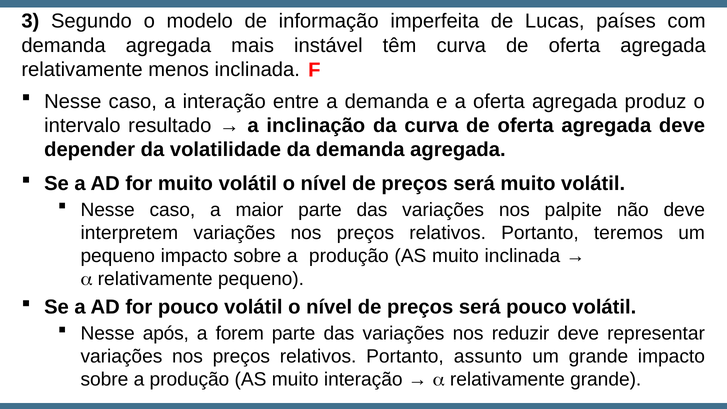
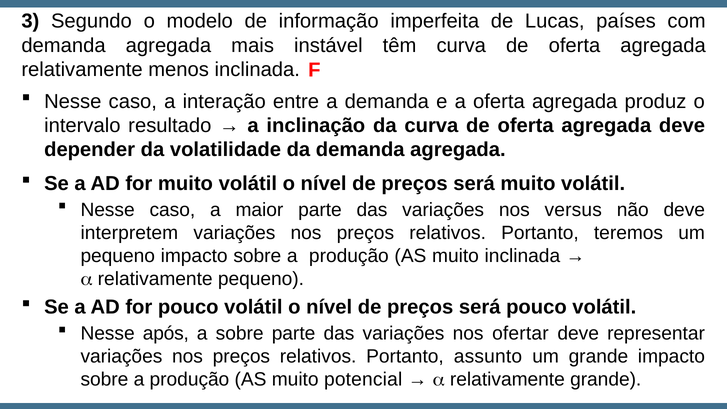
palpite: palpite -> versus
a forem: forem -> sobre
reduzir: reduzir -> ofertar
muito interação: interação -> potencial
